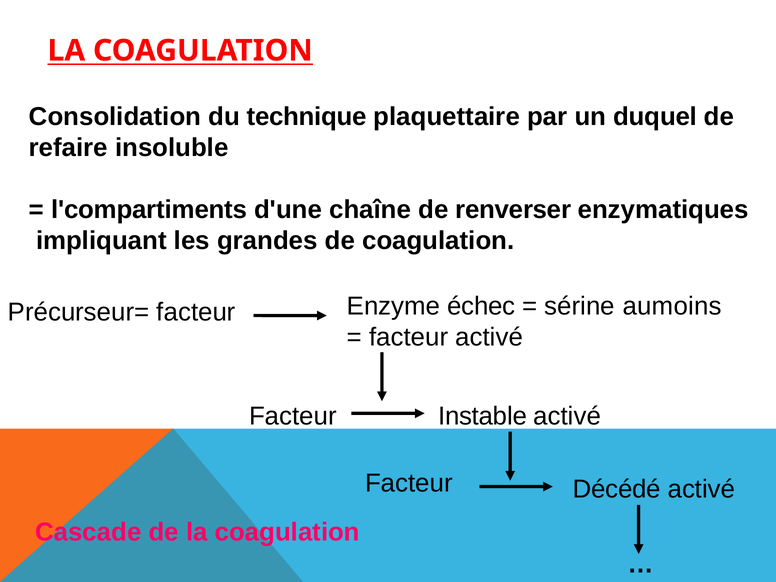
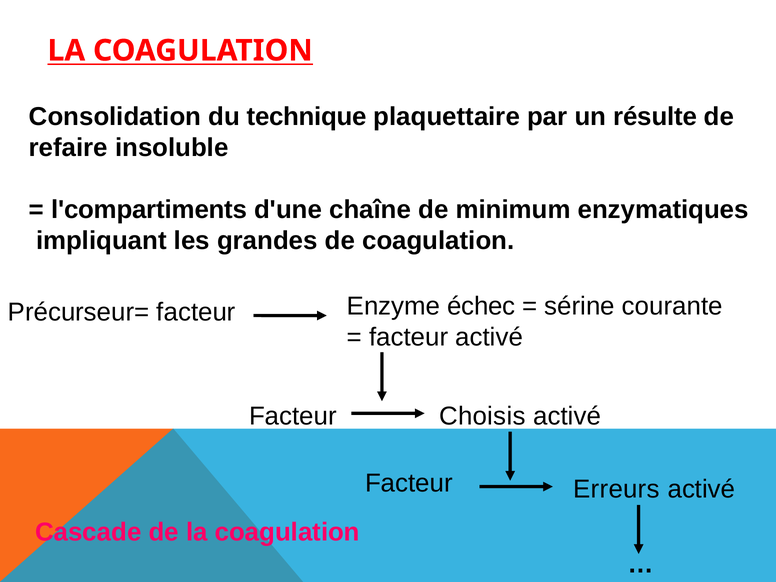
duquel: duquel -> résulte
renverser: renverser -> minimum
aumoins: aumoins -> courante
Instable: Instable -> Choisis
Décédé: Décédé -> Erreurs
